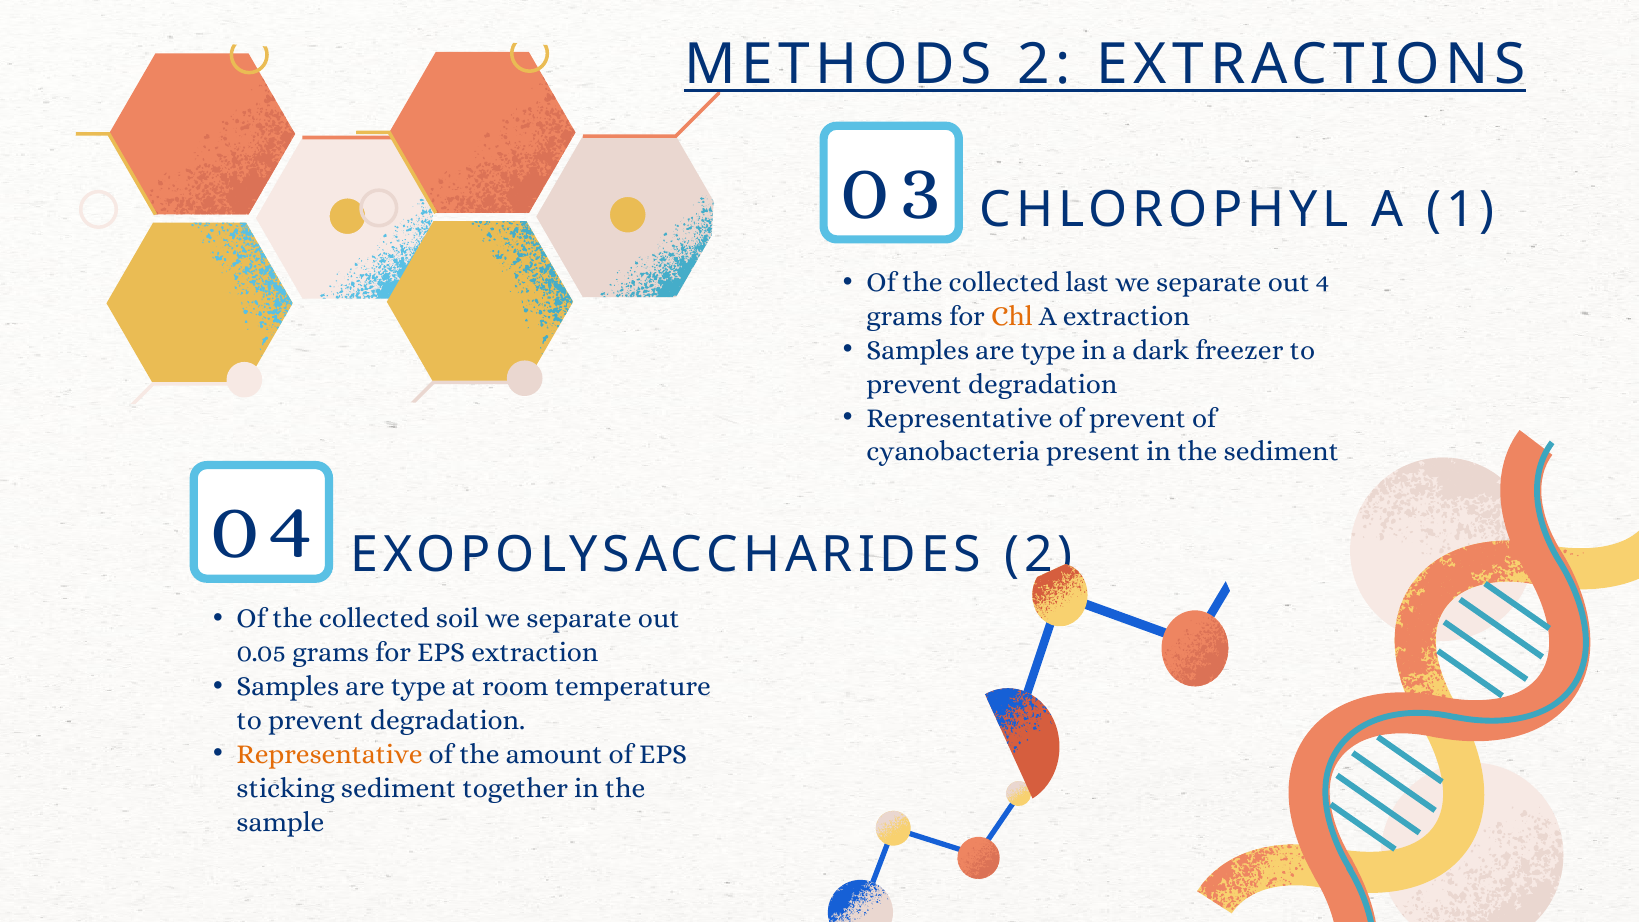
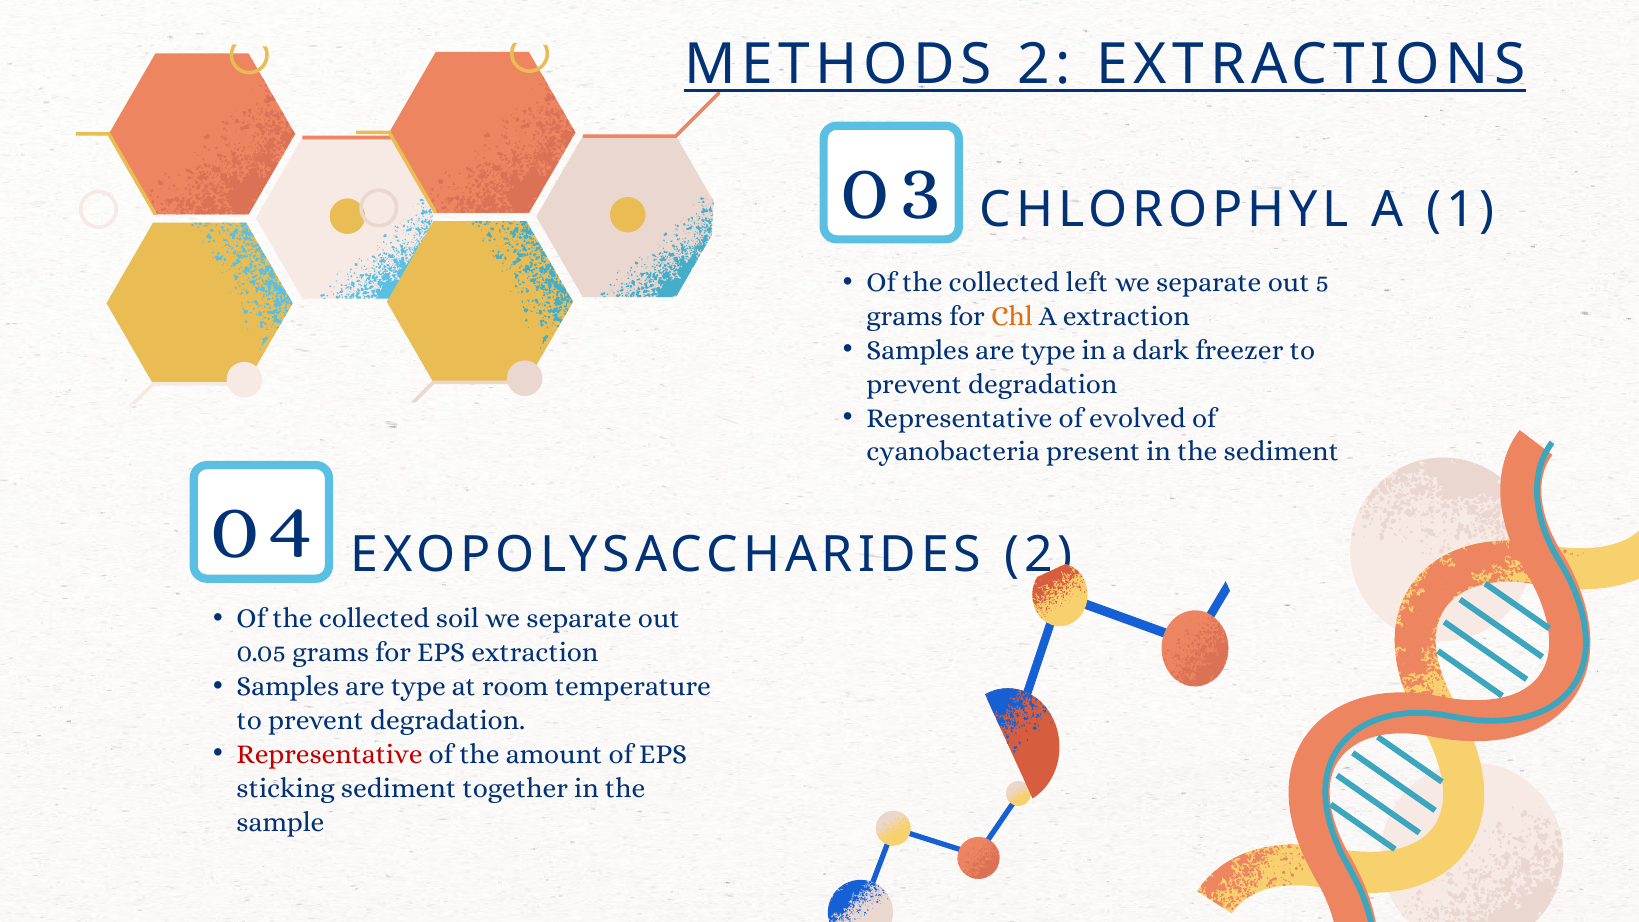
last: last -> left
4: 4 -> 5
of prevent: prevent -> evolved
Representative at (330, 754) colour: orange -> red
